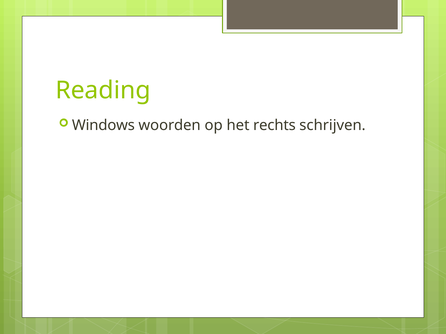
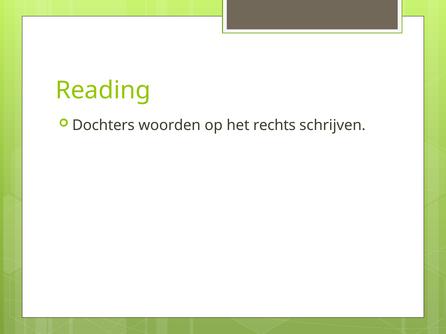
Windows: Windows -> Dochters
